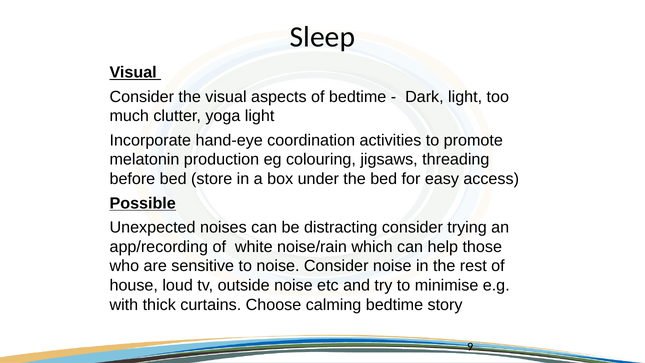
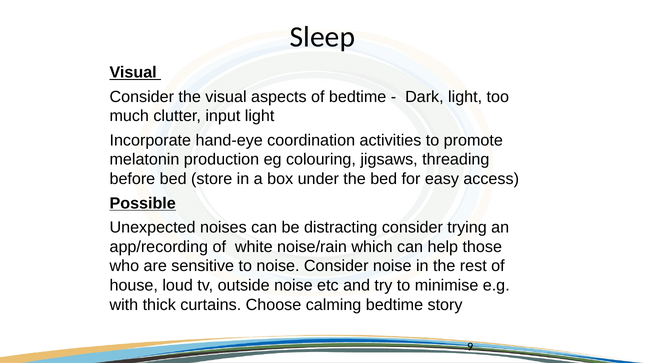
yoga: yoga -> input
